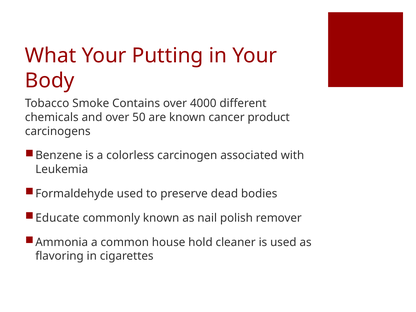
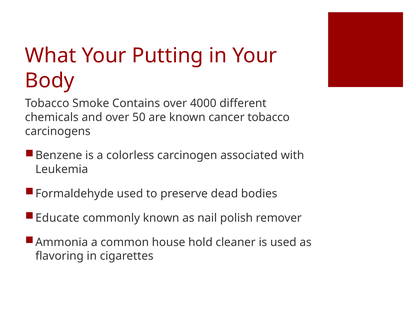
cancer product: product -> tobacco
